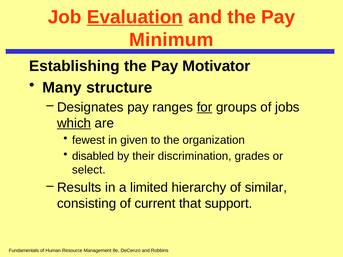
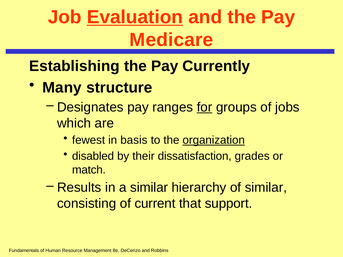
Minimum: Minimum -> Medicare
Motivator: Motivator -> Currently
which underline: present -> none
given: given -> basis
organization underline: none -> present
discrimination: discrimination -> dissatisfaction
select: select -> match
a limited: limited -> similar
